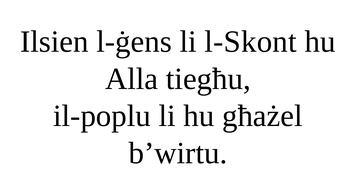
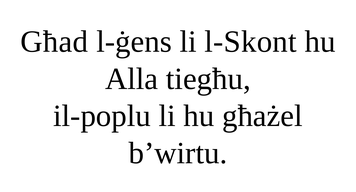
Ilsien: Ilsien -> Għad
